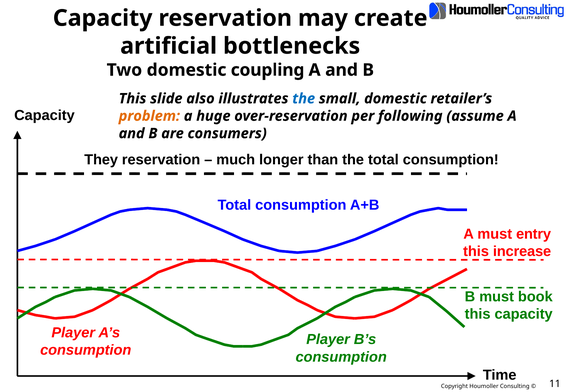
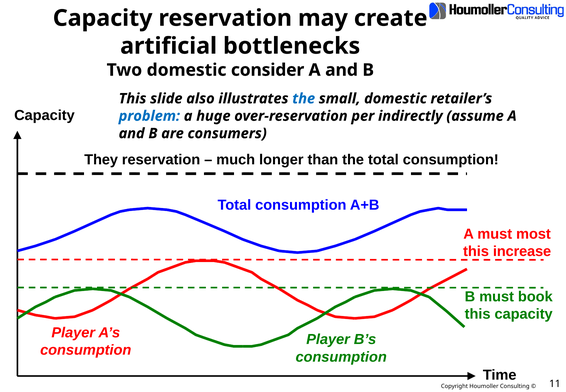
coupling: coupling -> consider
problem colour: orange -> blue
following: following -> indirectly
entry: entry -> most
